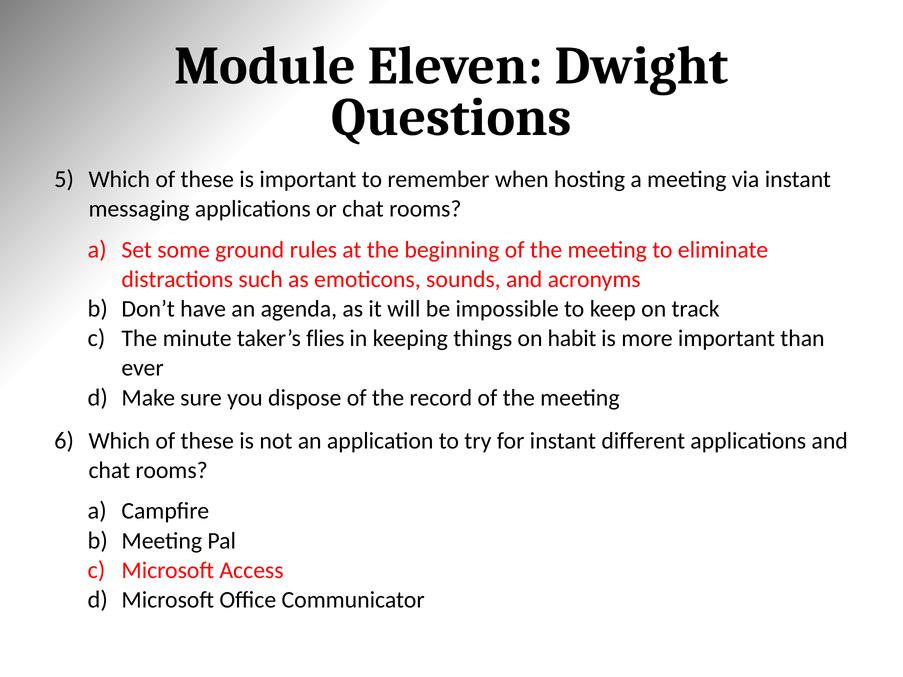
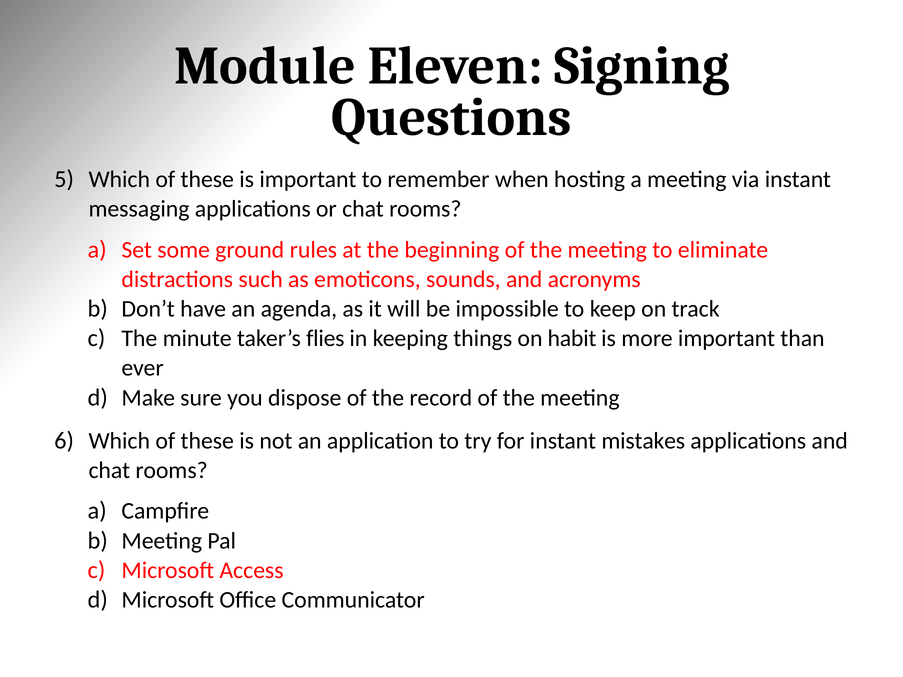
Dwight: Dwight -> Signing
different: different -> mistakes
